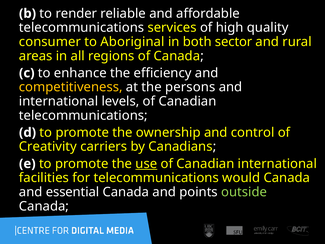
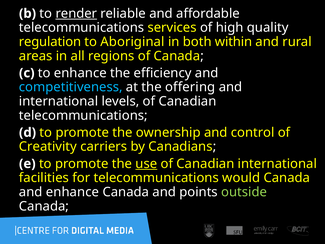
render underline: none -> present
consumer: consumer -> regulation
sector: sector -> within
competitiveness colour: yellow -> light blue
persons: persons -> offering
and essential: essential -> enhance
